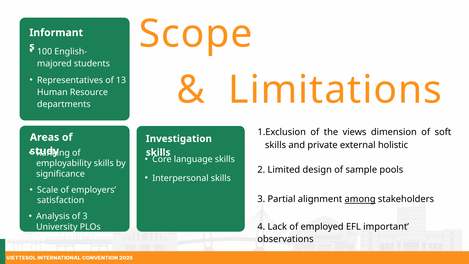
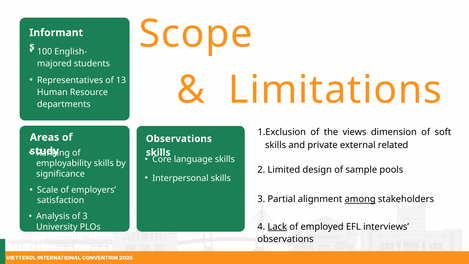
Investigation at (179, 139): Investigation -> Observations
holistic: holistic -> related
Lack underline: none -> present
important: important -> interviews
